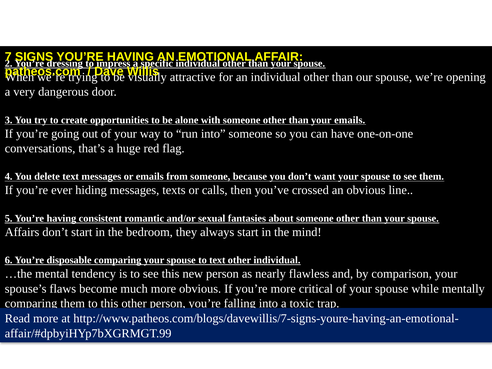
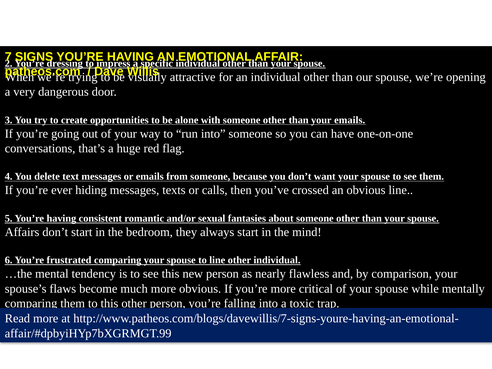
disposable: disposable -> frustrated
to text: text -> line
